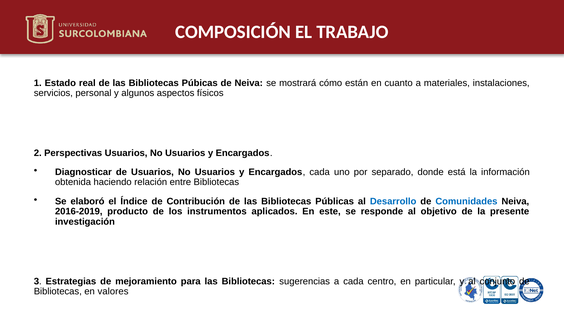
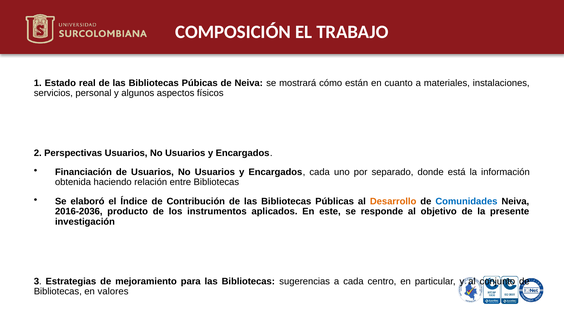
Diagnosticar: Diagnosticar -> Financiación
Desarrollo colour: blue -> orange
2016-2019: 2016-2019 -> 2016-2036
